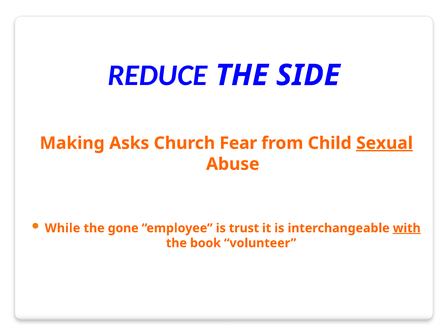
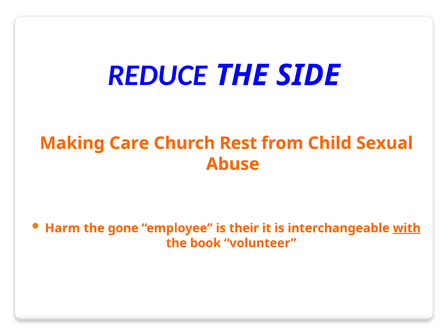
Asks: Asks -> Care
Fear: Fear -> Rest
Sexual underline: present -> none
While: While -> Harm
trust: trust -> their
